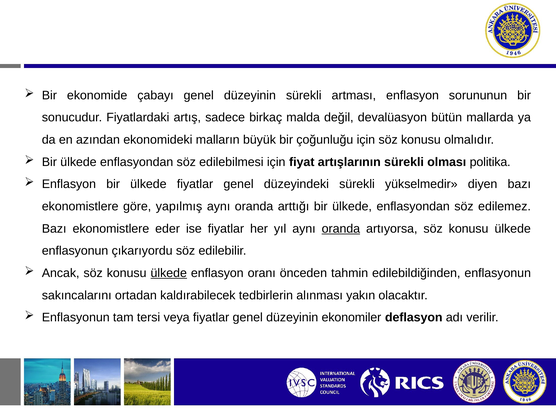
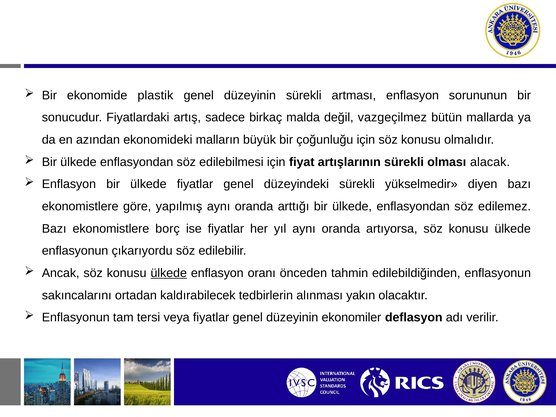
çabayı: çabayı -> plastik
devalüasyon: devalüasyon -> vazgeçilmez
politika: politika -> alacak
eder: eder -> borç
oranda at (341, 229) underline: present -> none
